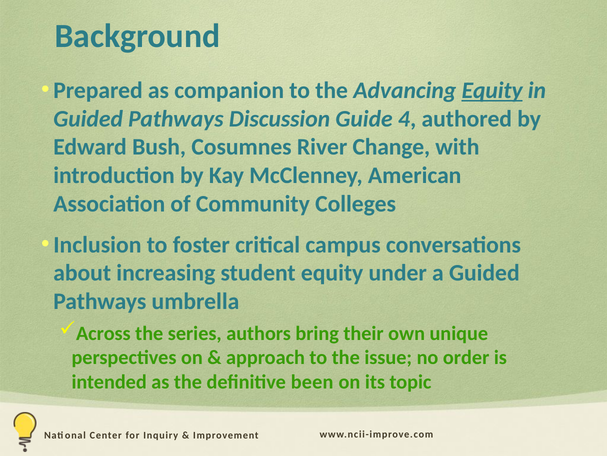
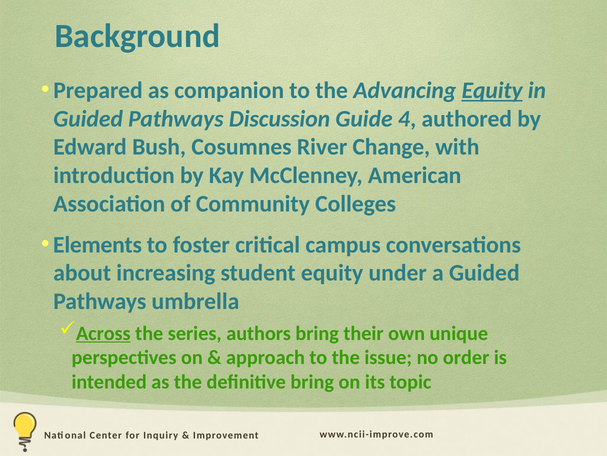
Inclusion: Inclusion -> Elements
Across underline: none -> present
definitive been: been -> bring
